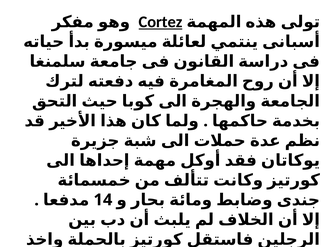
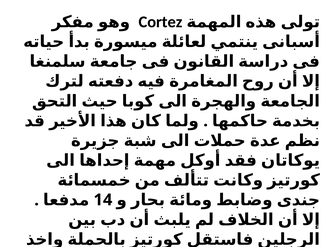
Cortez underline: present -> none
